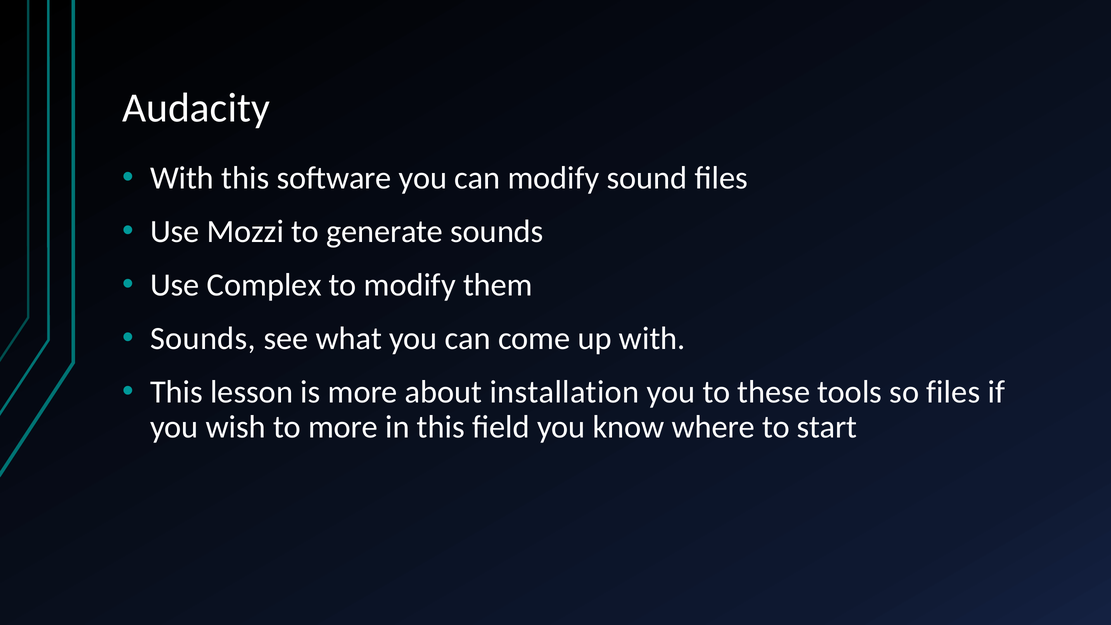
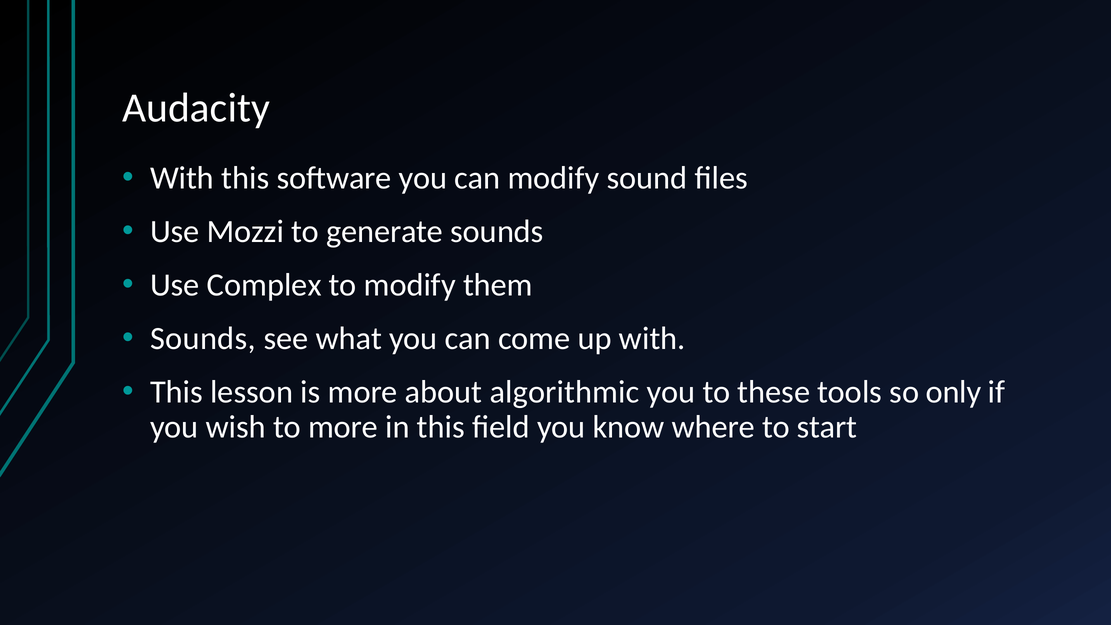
installation: installation -> algorithmic
so files: files -> only
